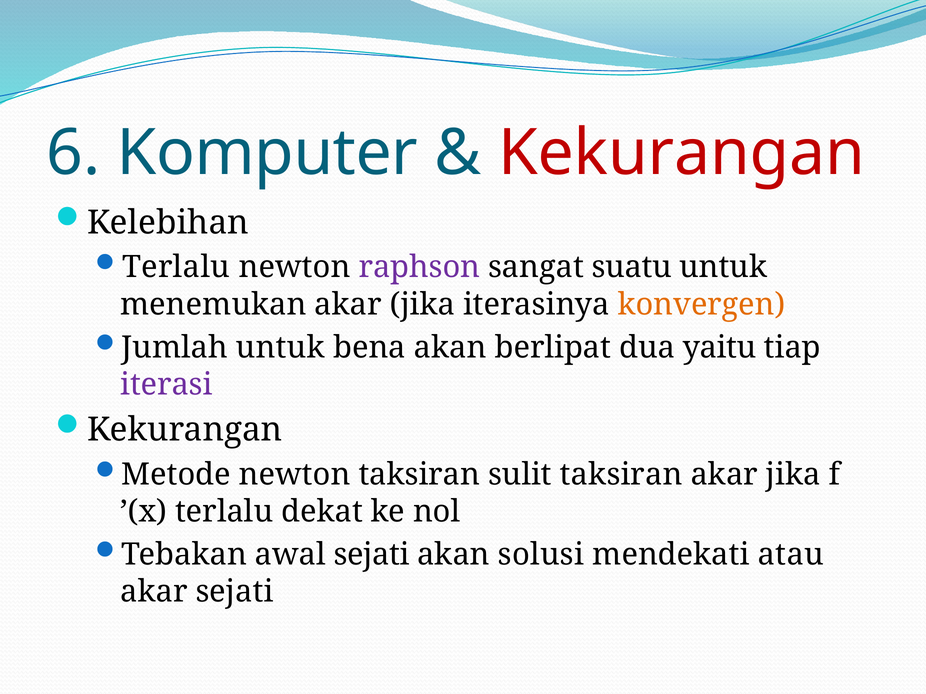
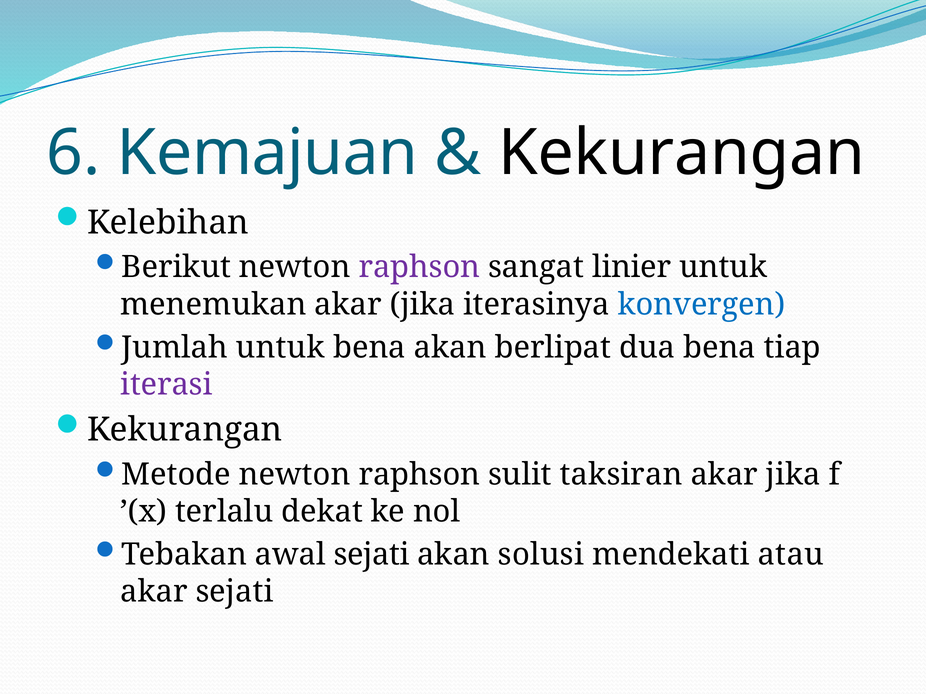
Komputer: Komputer -> Kemajuan
Kekurangan at (681, 153) colour: red -> black
Terlalu at (176, 268): Terlalu -> Berikut
suatu: suatu -> linier
konvergen colour: orange -> blue
dua yaitu: yaitu -> bena
Metode newton taksiran: taksiran -> raphson
